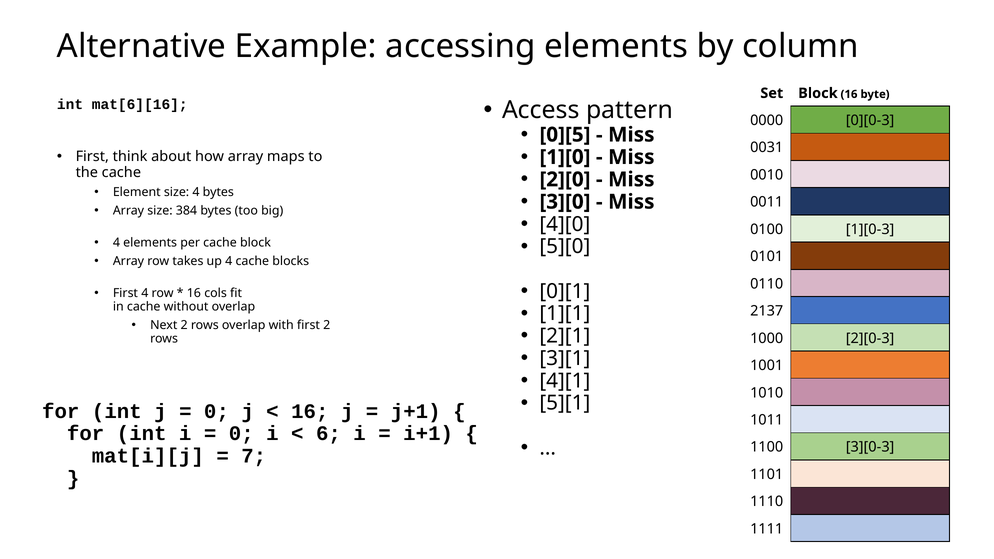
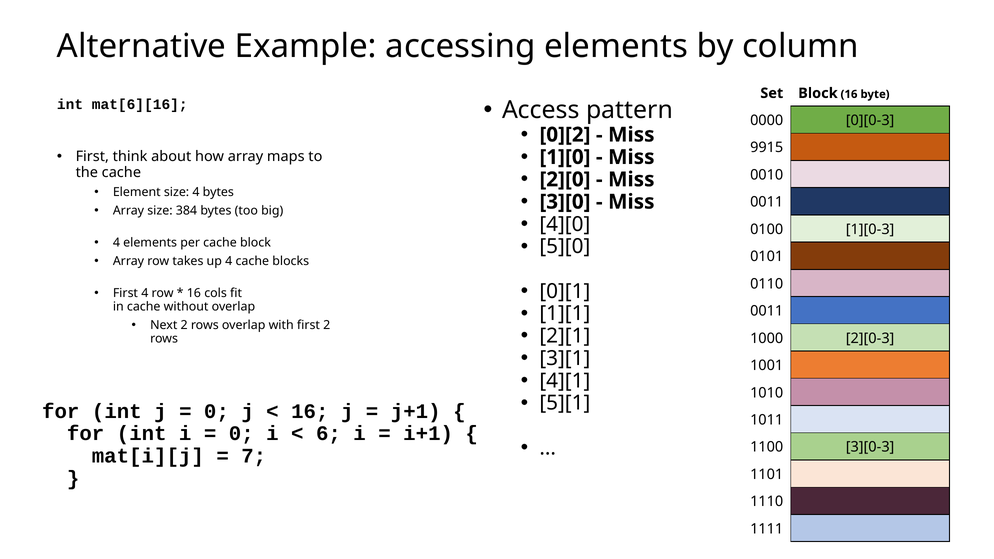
0][5: 0][5 -> 0][2
0031: 0031 -> 9915
2137 at (767, 311): 2137 -> 0011
